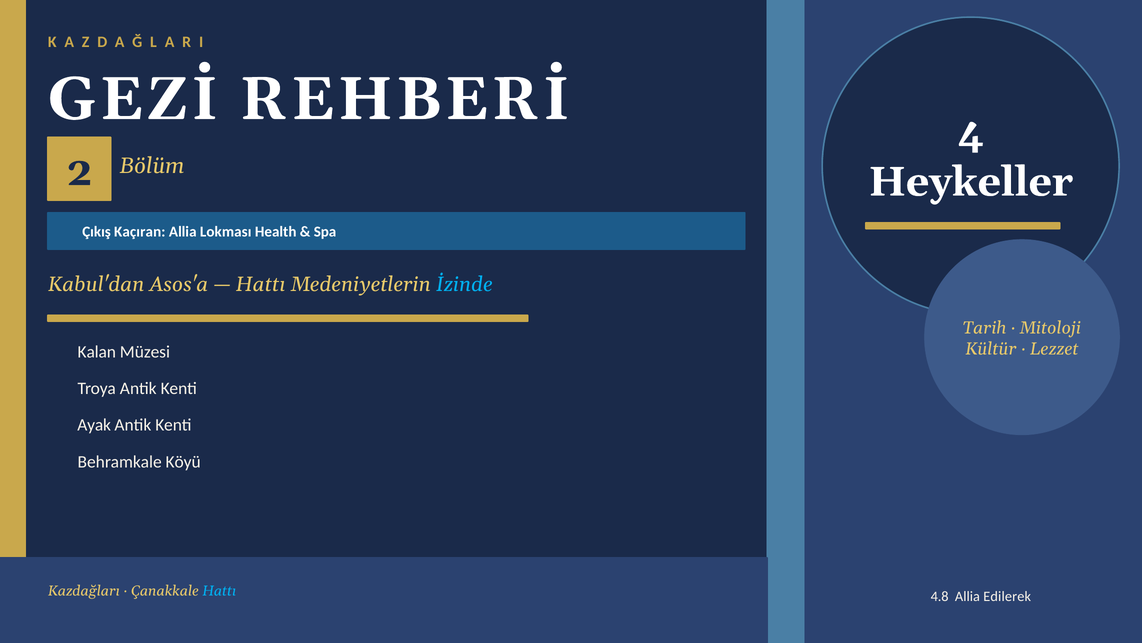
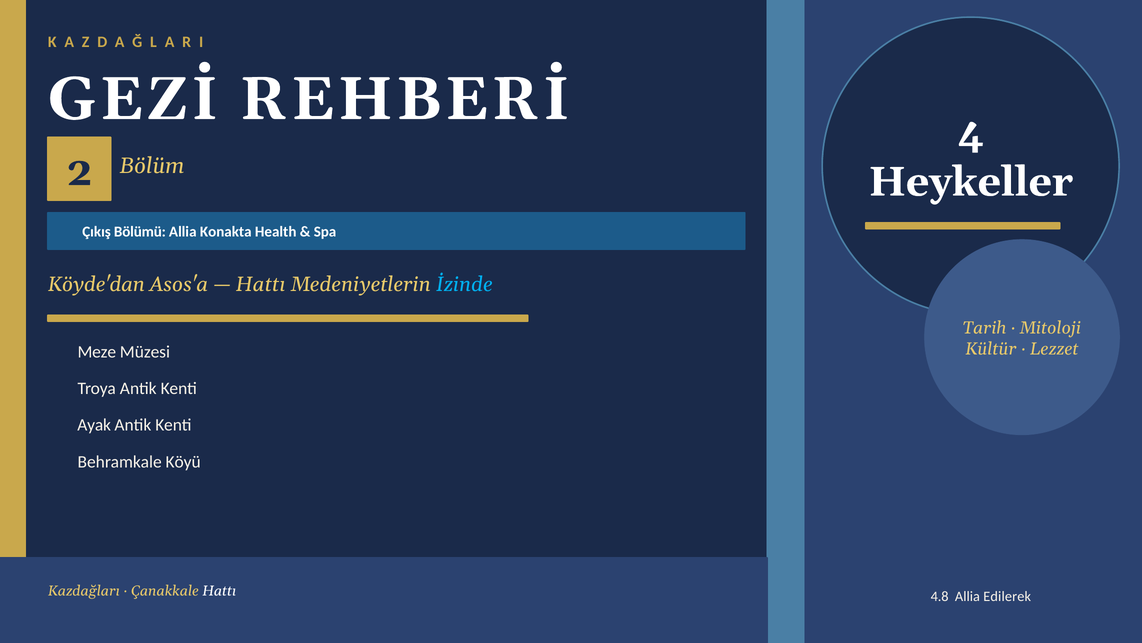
Kaçıran: Kaçıran -> Bölümü
Lokması: Lokması -> Konakta
Kabul'dan: Kabul'dan -> Köyde'dan
Kalan: Kalan -> Meze
Hattı at (219, 590) colour: light blue -> white
